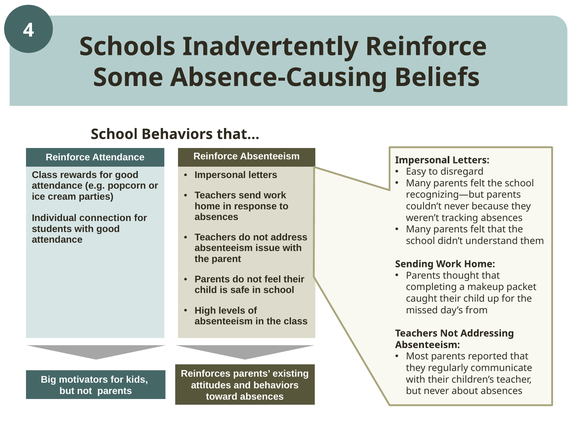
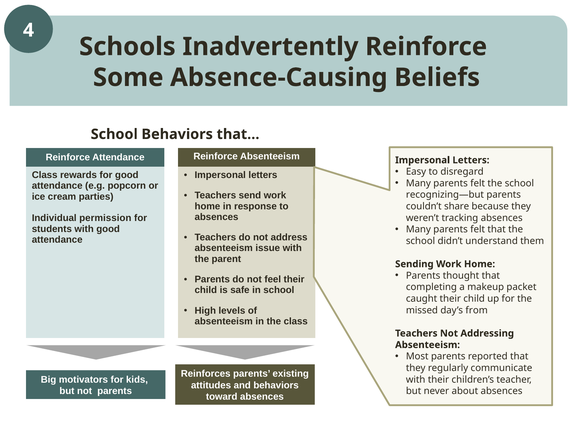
couldn’t never: never -> share
connection: connection -> permission
